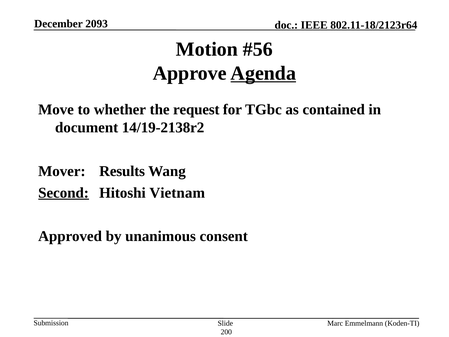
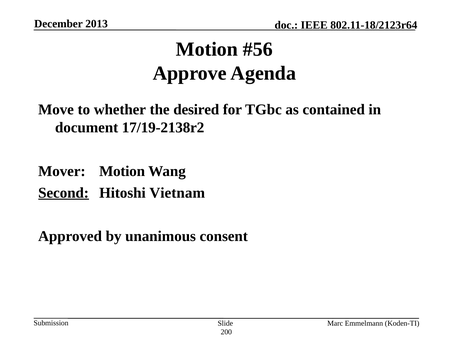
2093: 2093 -> 2013
Agenda underline: present -> none
request: request -> desired
14/19-2138r2: 14/19-2138r2 -> 17/19-2138r2
Mover Results: Results -> Motion
